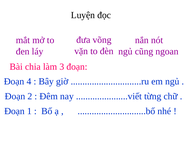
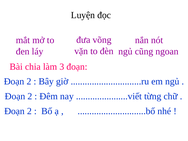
4 at (29, 81): 4 -> 2
1 at (29, 111): 1 -> 2
